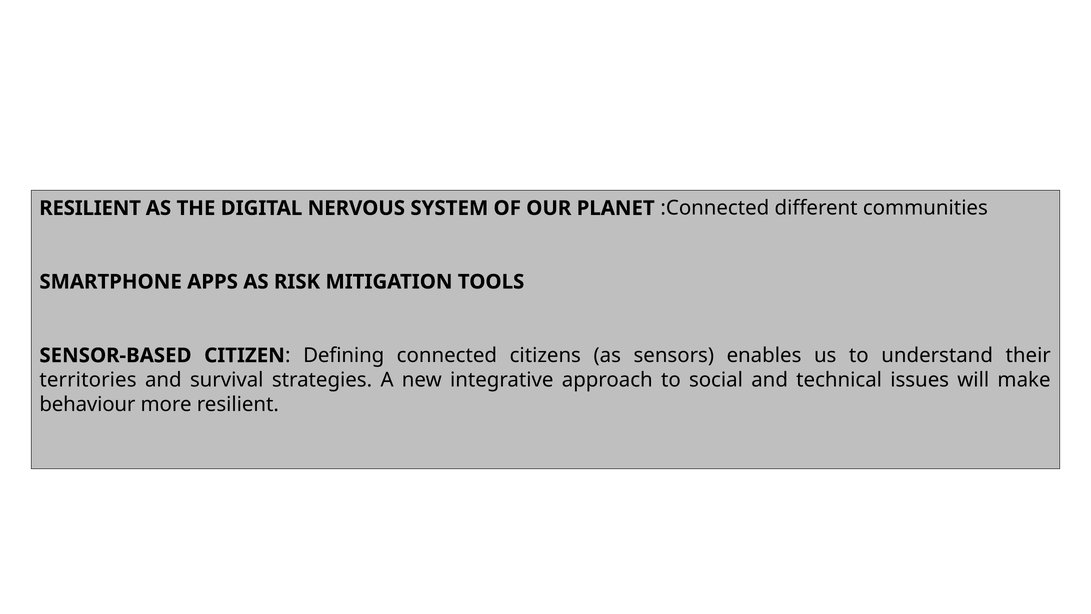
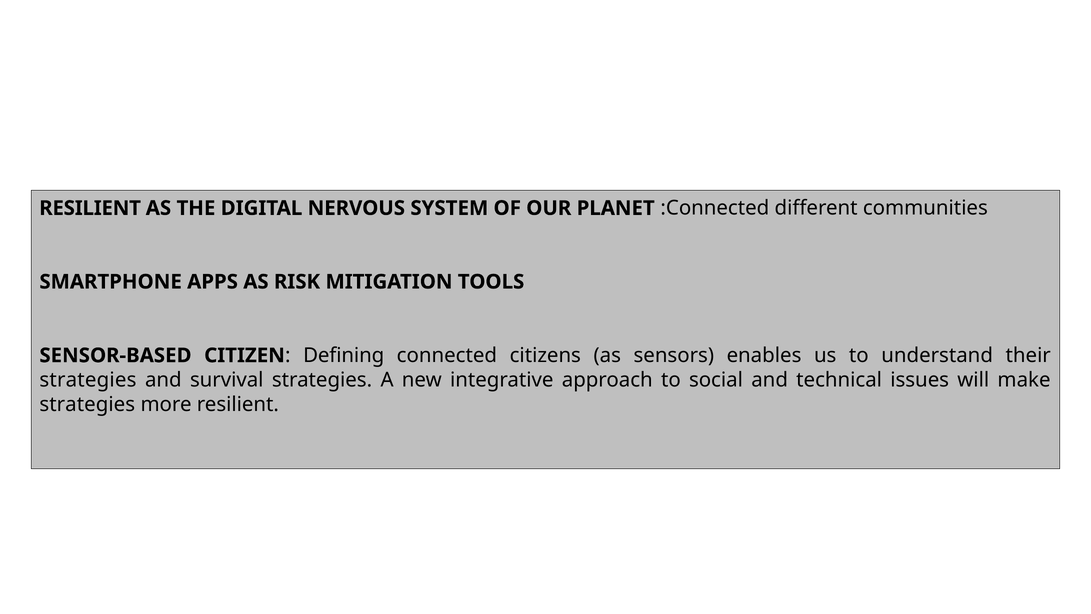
territories at (88, 380): territories -> strategies
behaviour at (87, 404): behaviour -> strategies
